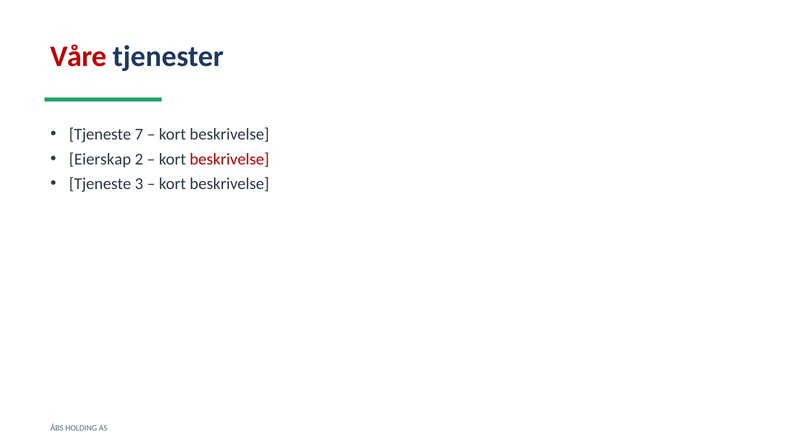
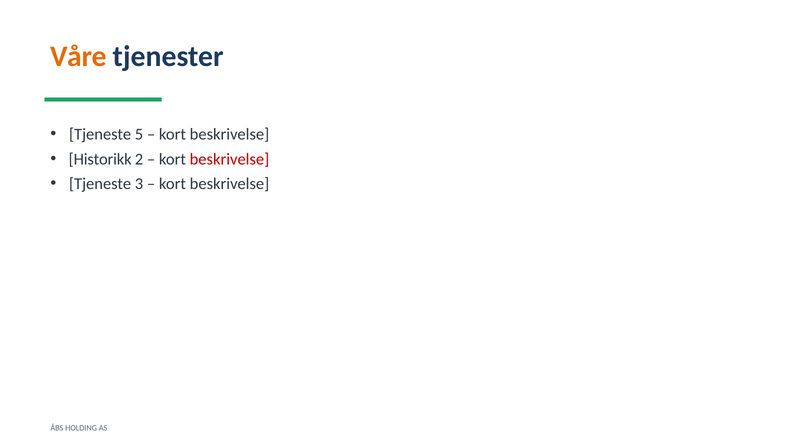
Våre colour: red -> orange
7: 7 -> 5
Eierskap: Eierskap -> Historikk
